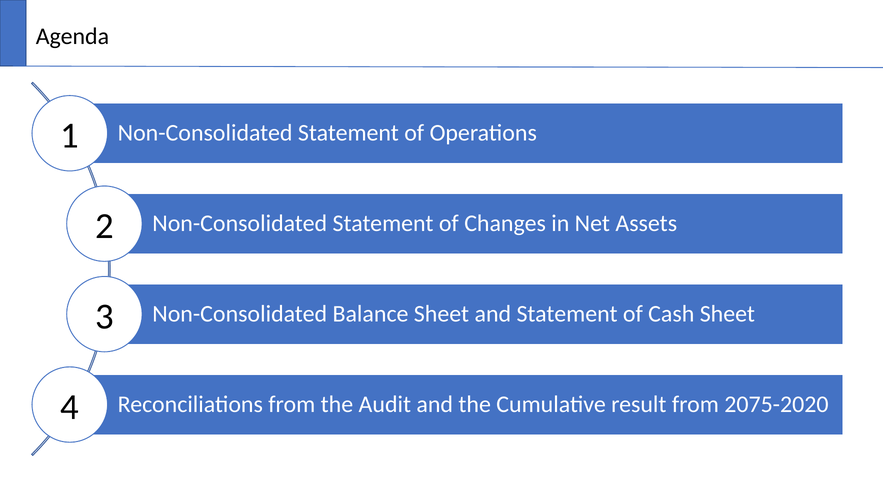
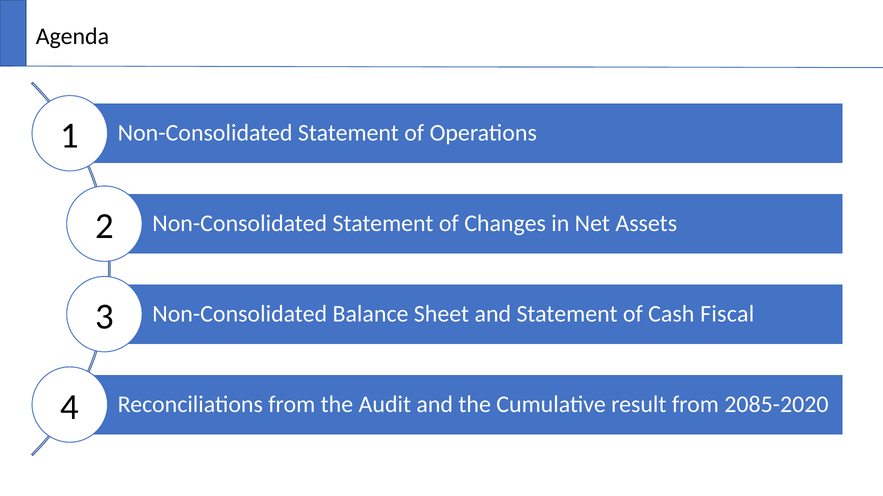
Cash Sheet: Sheet -> Fiscal
2075-2020: 2075-2020 -> 2085-2020
